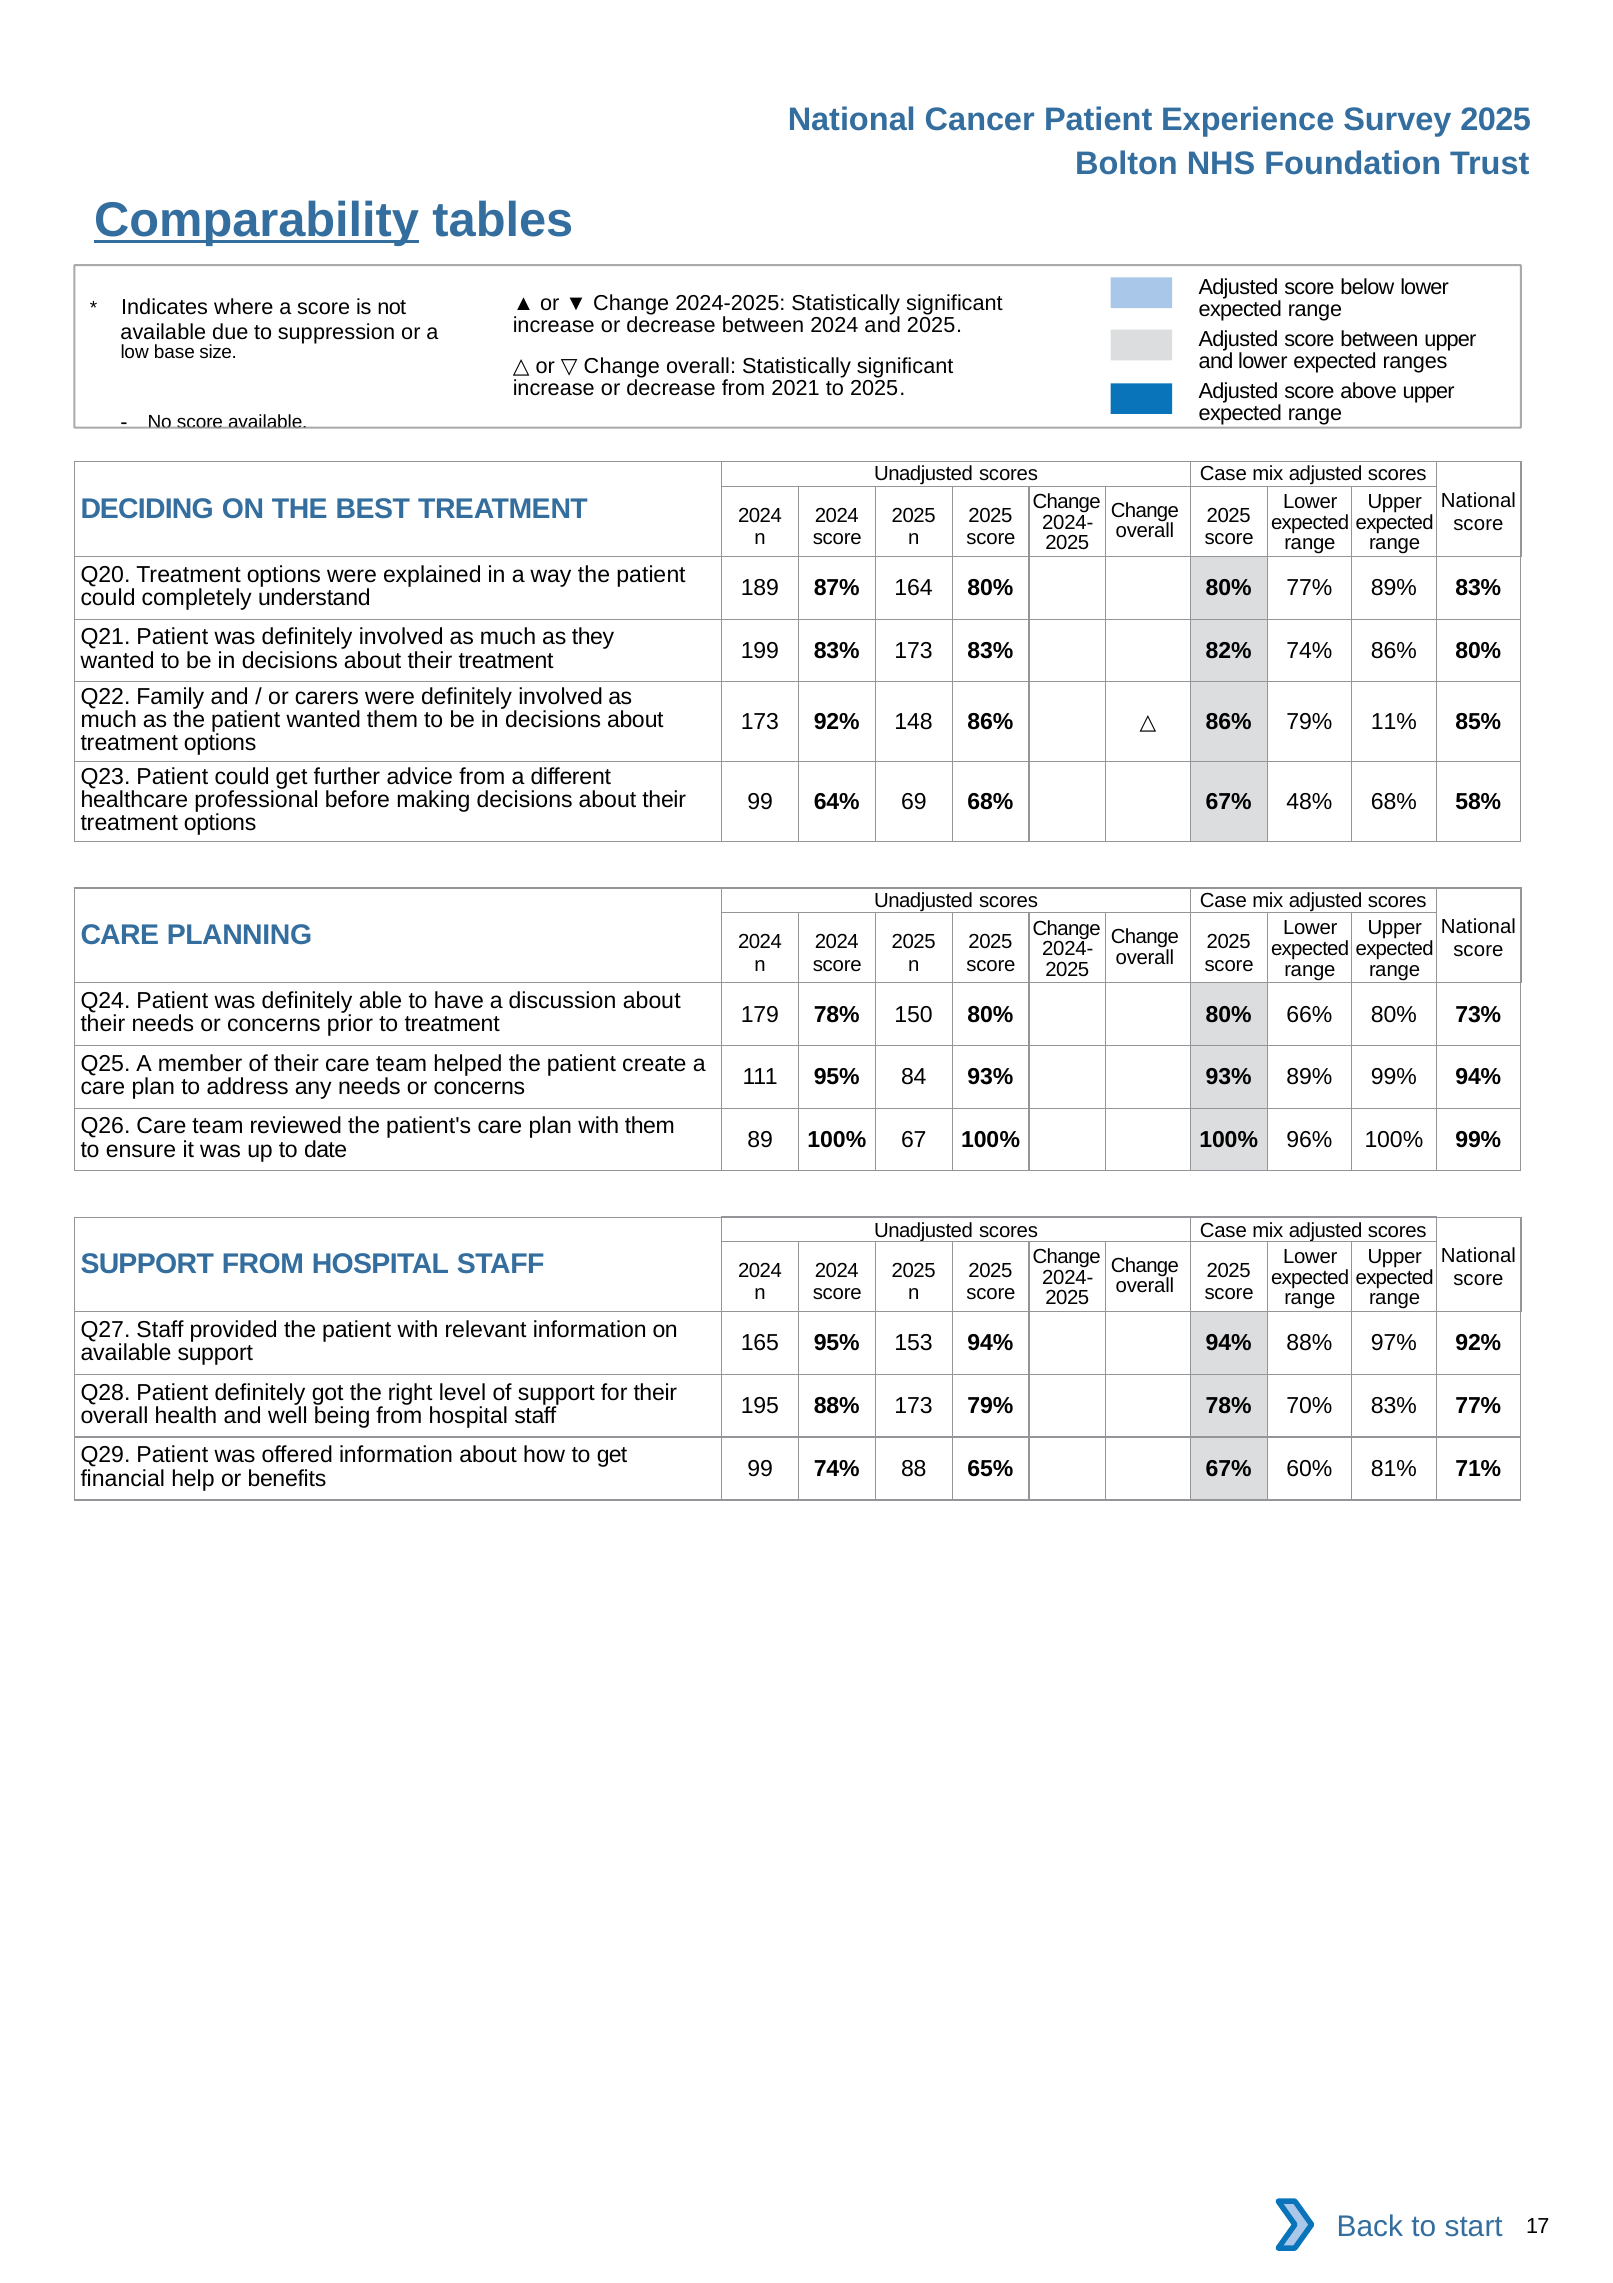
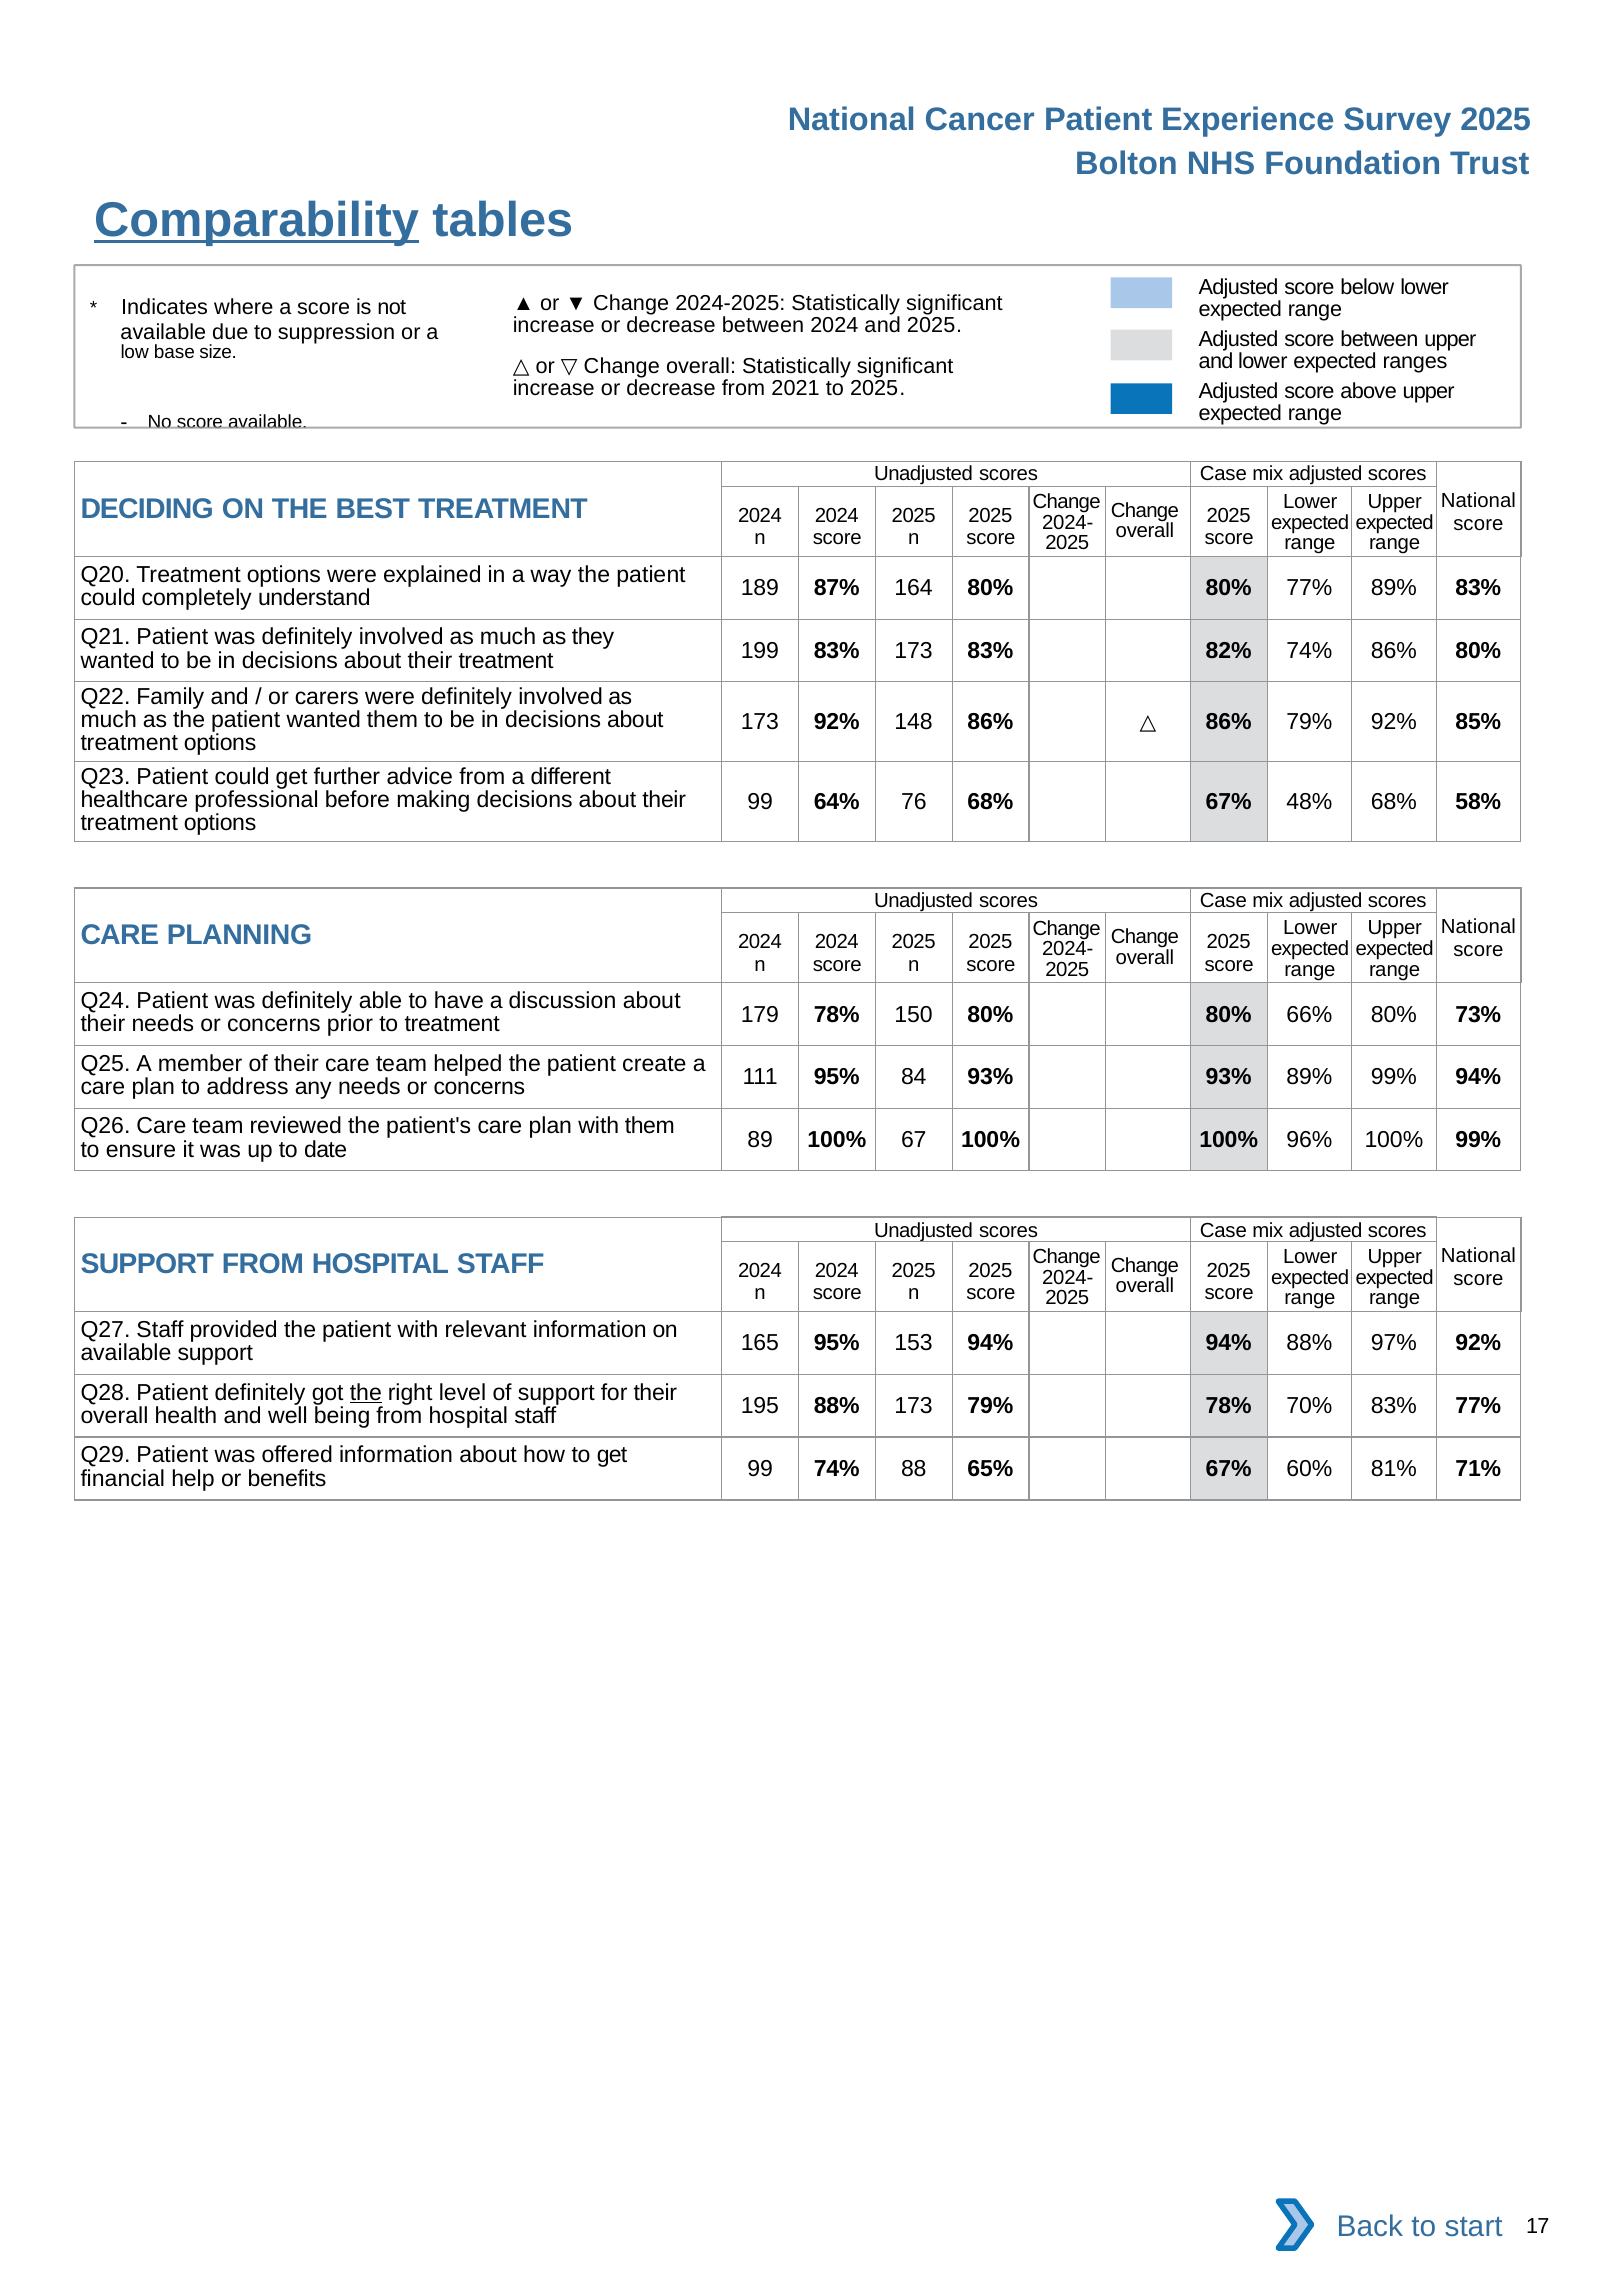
79% 11%: 11% -> 92%
69: 69 -> 76
the at (366, 1392) underline: none -> present
